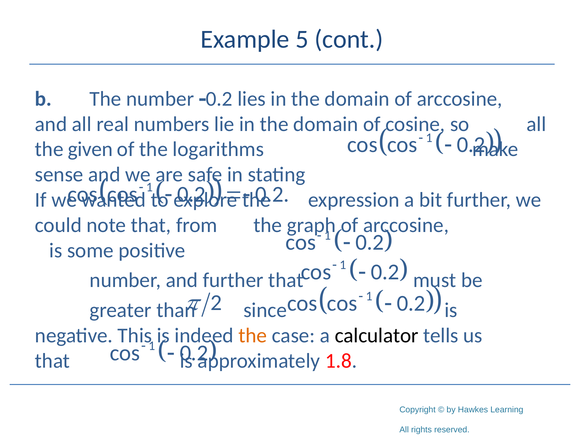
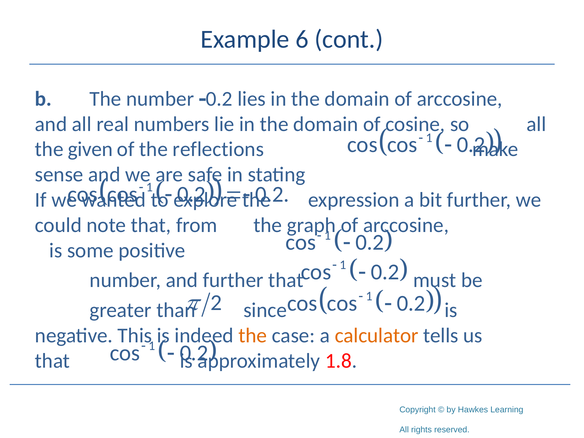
5: 5 -> 6
logarithms: logarithms -> reflections
calculator colour: black -> orange
